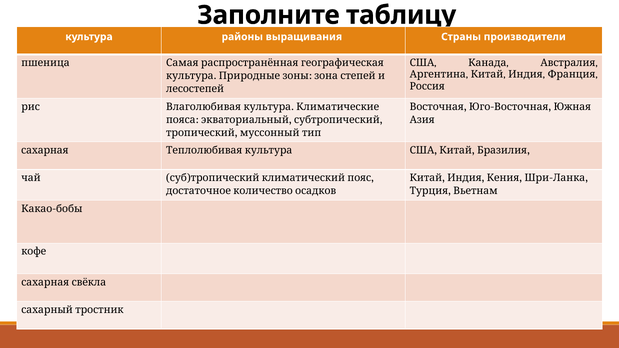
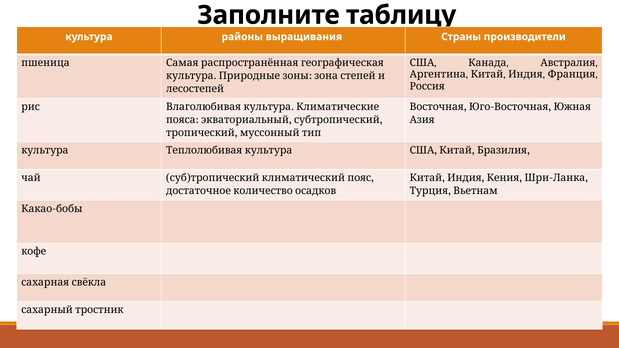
сахарная at (45, 150): сахарная -> культура
